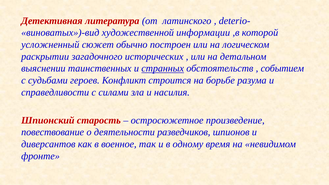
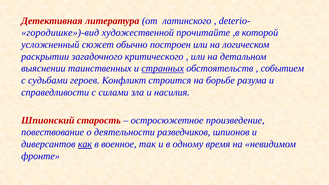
виноватых»)-вид: виноватых»)-вид -> городишке»)-вид
информации: информации -> прочитайте
исторических: исторических -> критического
как underline: none -> present
